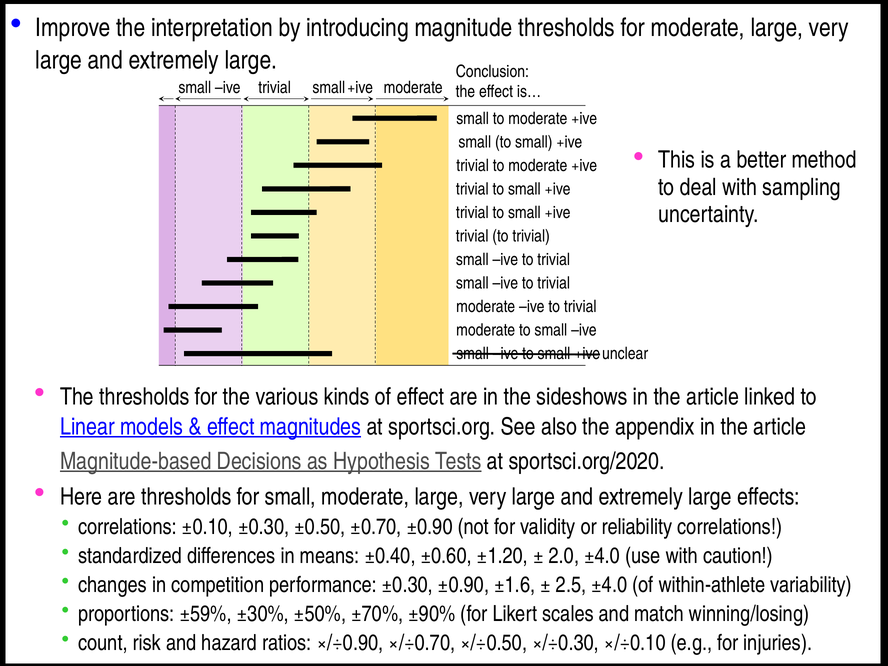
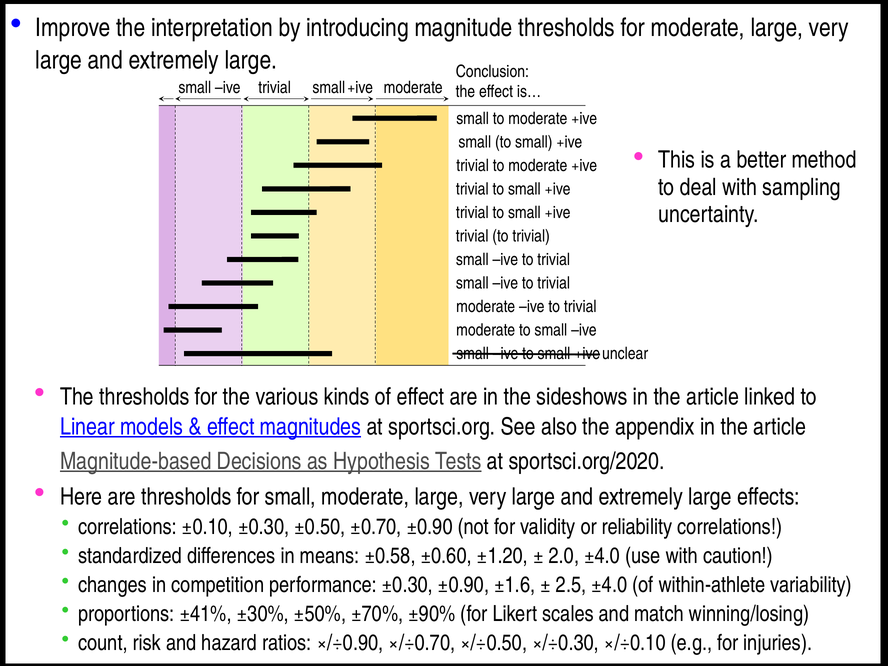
±0.40: ±0.40 -> ±0.58
±59%: ±59% -> ±41%
